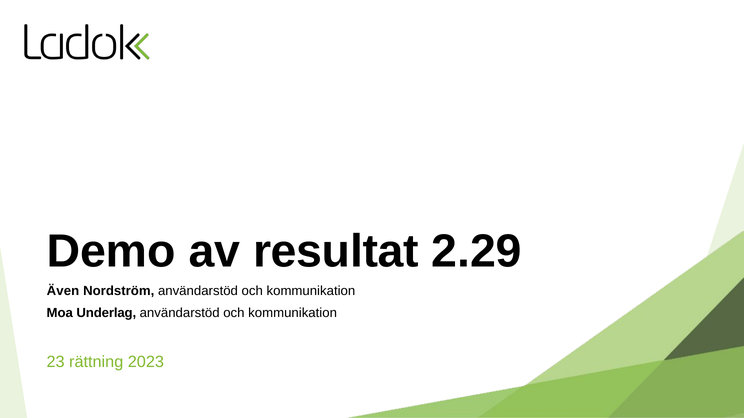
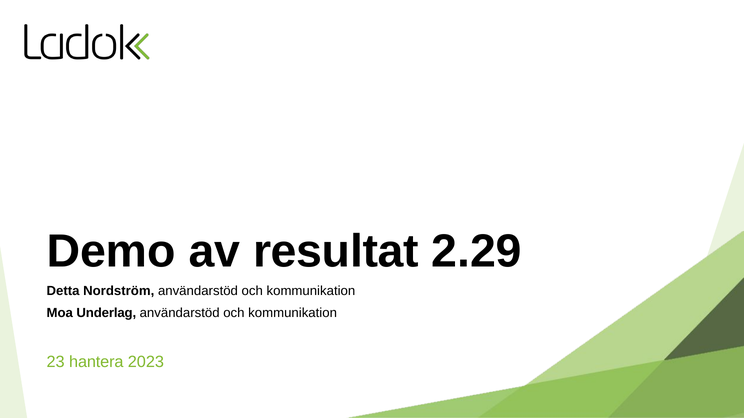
Även: Även -> Detta
rättning: rättning -> hantera
